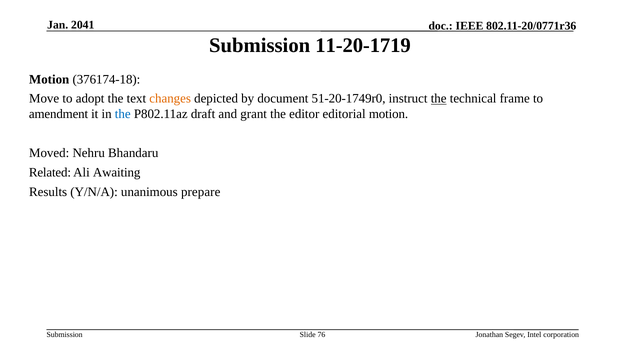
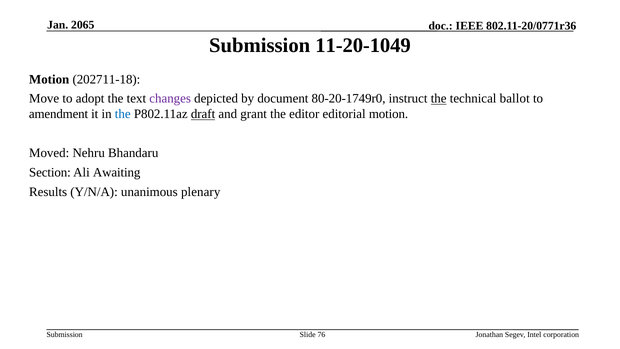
2041: 2041 -> 2065
11-20-1719: 11-20-1719 -> 11-20-1049
376174-18: 376174-18 -> 202711-18
changes colour: orange -> purple
51-20-1749r0: 51-20-1749r0 -> 80-20-1749r0
frame: frame -> ballot
draft underline: none -> present
Related: Related -> Section
prepare: prepare -> plenary
